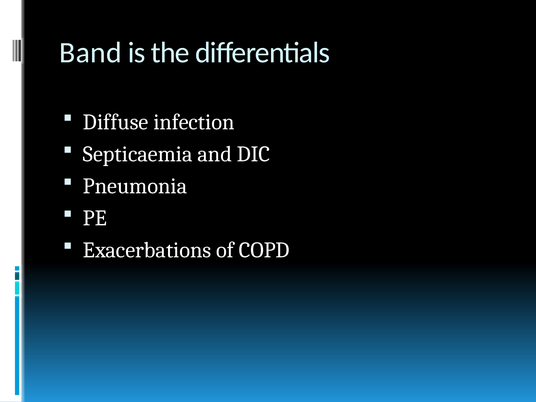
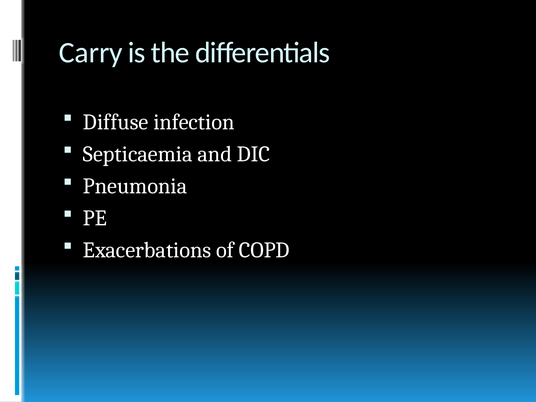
Band: Band -> Carry
